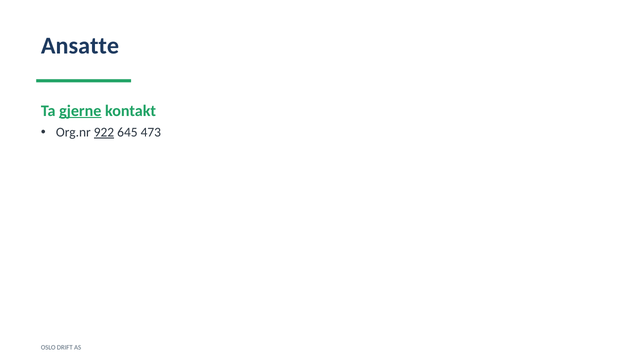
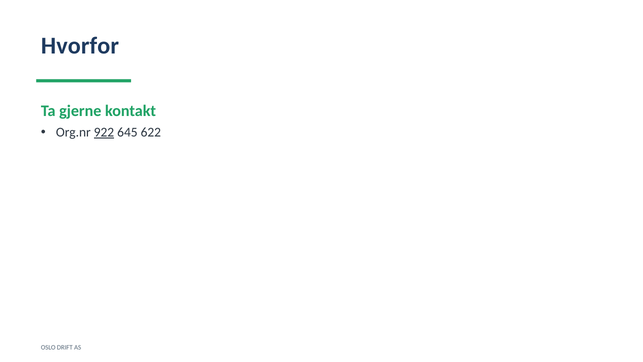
Ansatte: Ansatte -> Hvorfor
gjerne underline: present -> none
473: 473 -> 622
